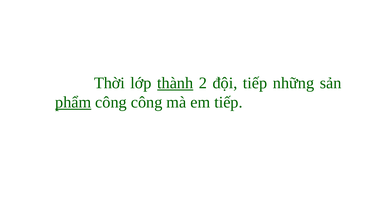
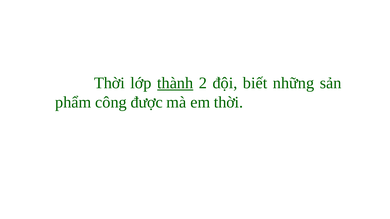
đội tiếp: tiếp -> biết
phẩm underline: present -> none
công công: công -> được
em tiếp: tiếp -> thời
